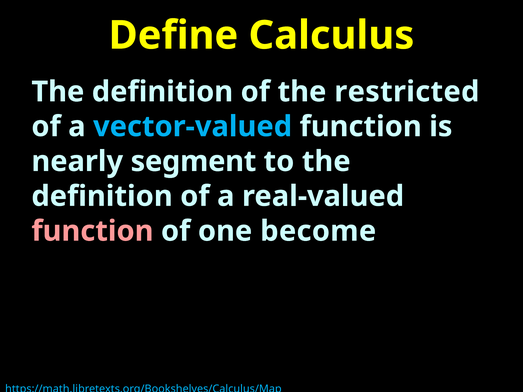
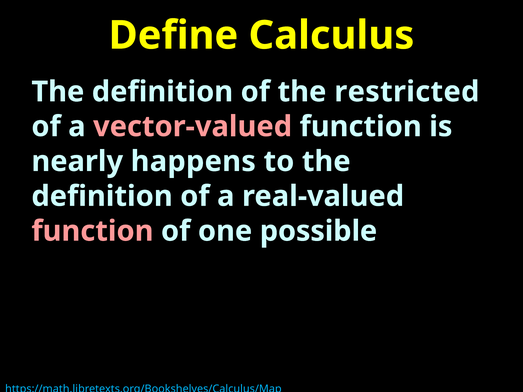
vector-valued colour: light blue -> pink
segment: segment -> happens
become: become -> possible
